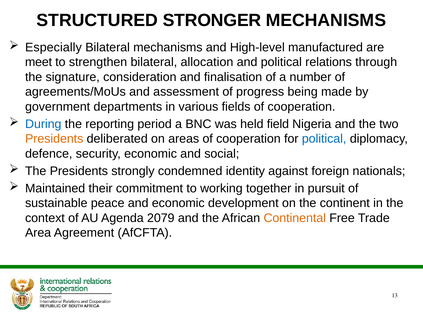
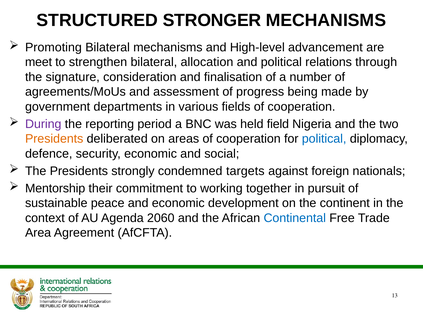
Especially: Especially -> Promoting
manufactured: manufactured -> advancement
During colour: blue -> purple
identity: identity -> targets
Maintained: Maintained -> Mentorship
2079: 2079 -> 2060
Continental colour: orange -> blue
